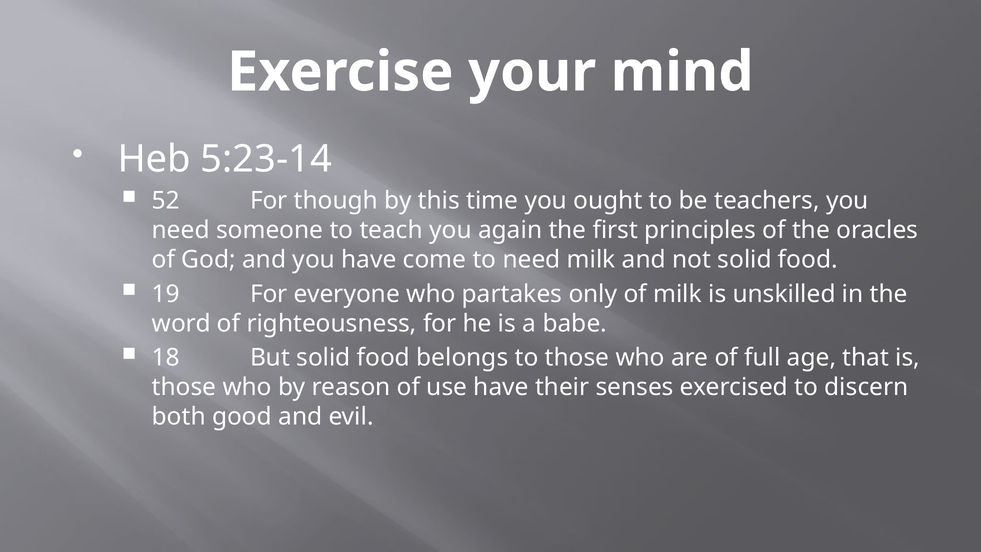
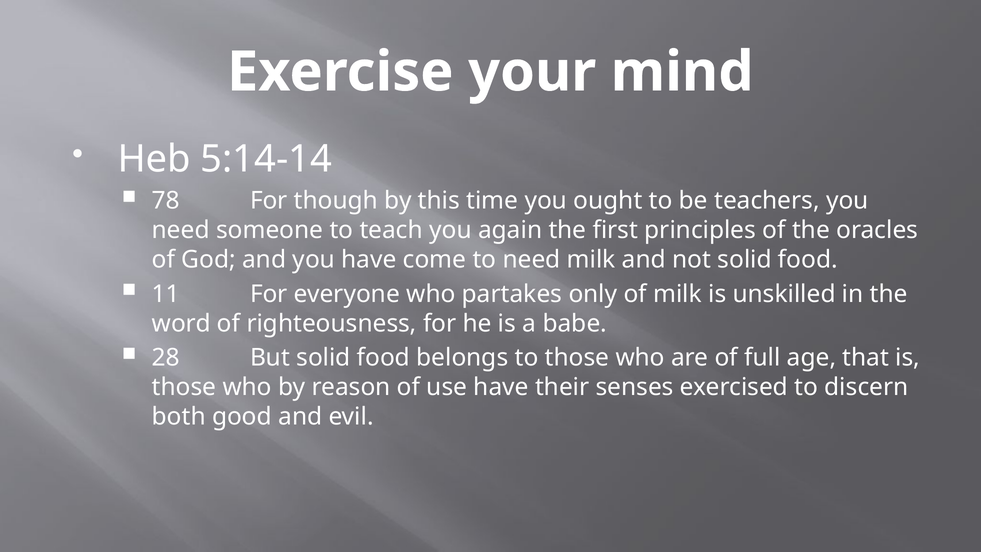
5:23-14: 5:23-14 -> 5:14-14
52: 52 -> 78
19: 19 -> 11
18: 18 -> 28
